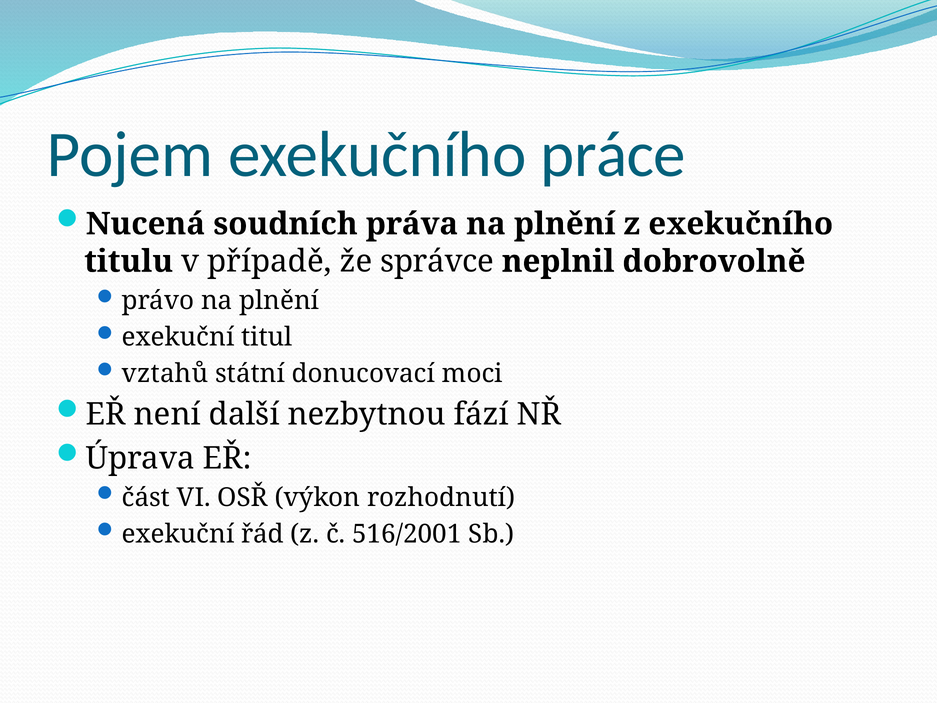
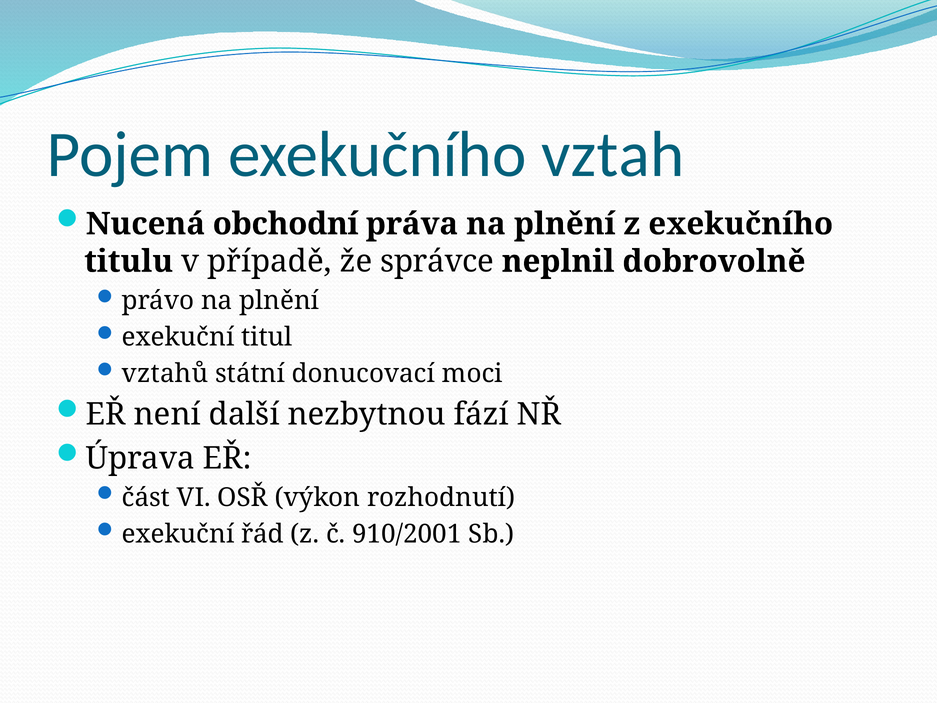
práce: práce -> vztah
soudních: soudních -> obchodní
516/2001: 516/2001 -> 910/2001
